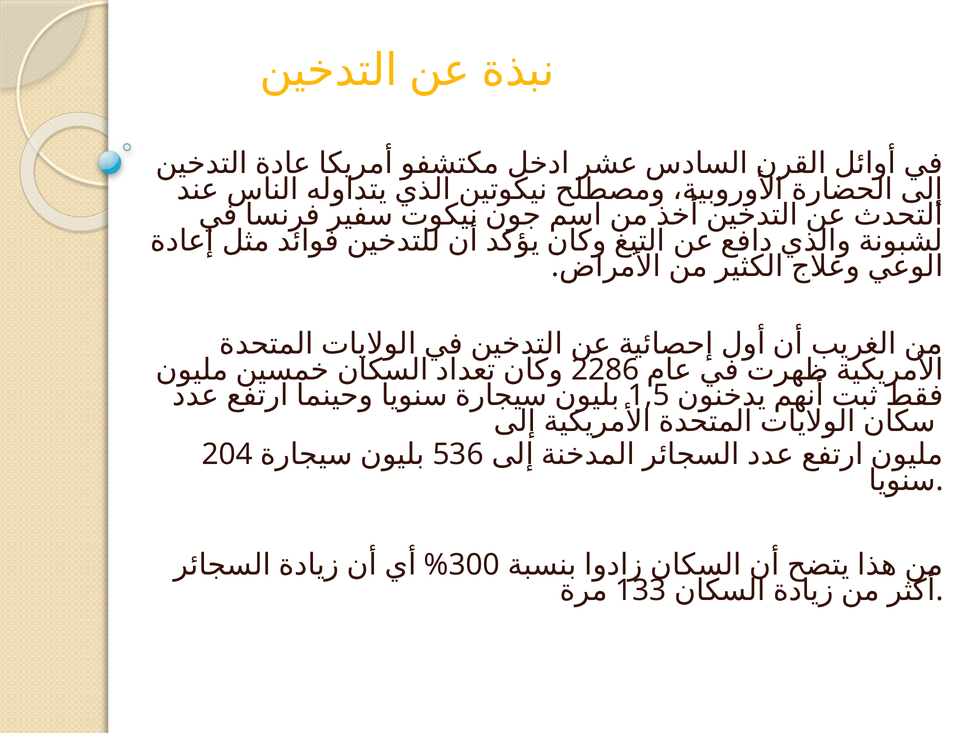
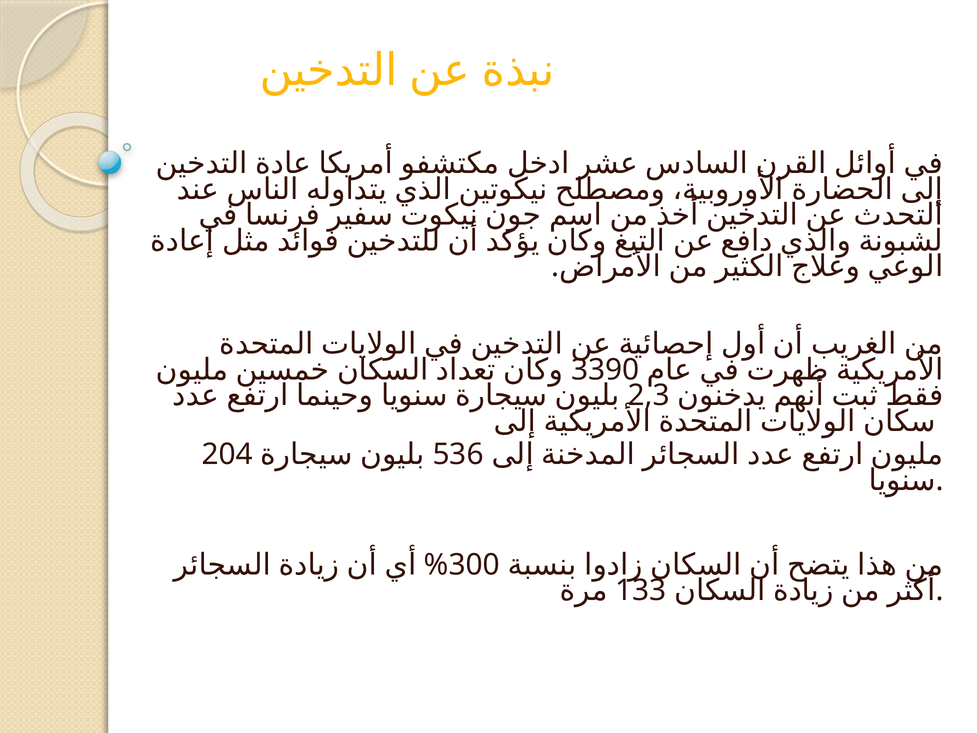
2286: 2286 -> 3390
1,5: 1,5 -> 2,3
